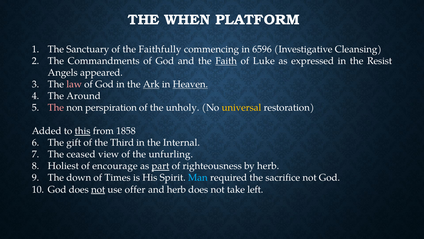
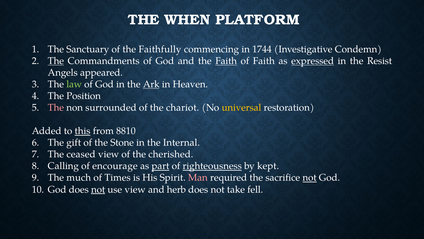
6596: 6596 -> 1744
Cleansing: Cleansing -> Condemn
The at (56, 61) underline: none -> present
of Luke: Luke -> Faith
expressed underline: none -> present
law colour: pink -> light green
Heaven underline: present -> none
Around: Around -> Position
perspiration: perspiration -> surrounded
unholy: unholy -> chariot
1858: 1858 -> 8810
Third: Third -> Stone
unfurling: unfurling -> cherished
Holiest: Holiest -> Calling
righteousness underline: none -> present
by herb: herb -> kept
down: down -> much
Man colour: light blue -> pink
not at (310, 177) underline: none -> present
use offer: offer -> view
left: left -> fell
